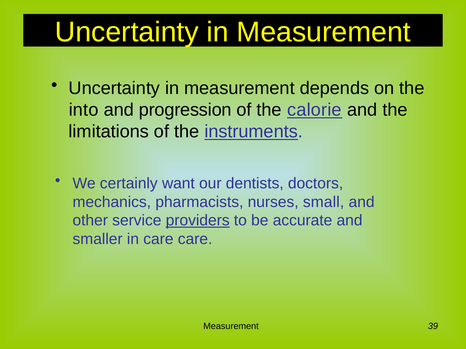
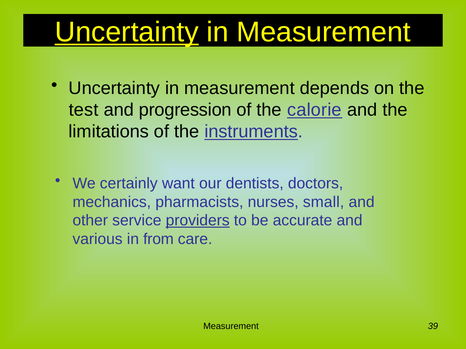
Uncertainty at (127, 32) underline: none -> present
into: into -> test
smaller: smaller -> various
in care: care -> from
